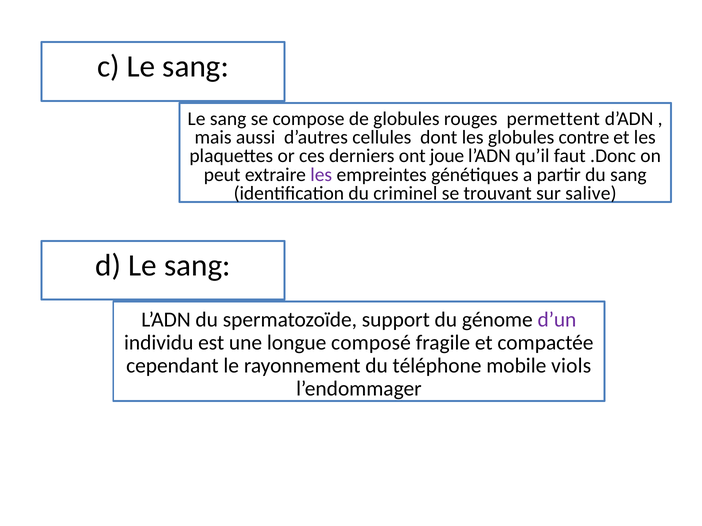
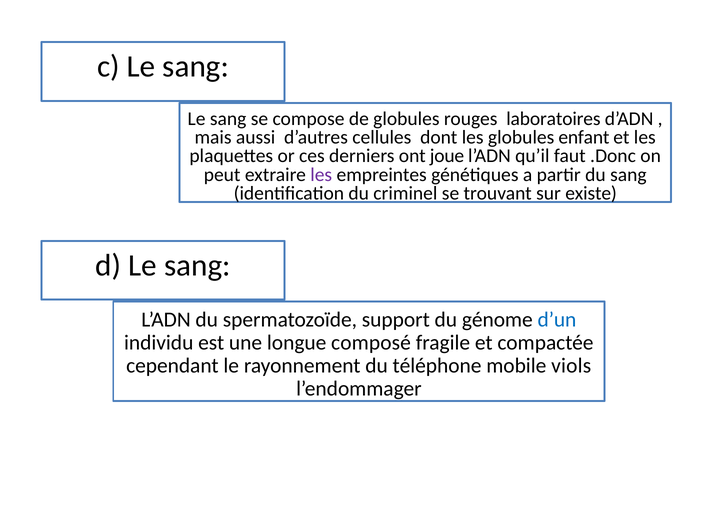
permettent: permettent -> laboratoires
contre: contre -> enfant
salive: salive -> existe
d’un colour: purple -> blue
